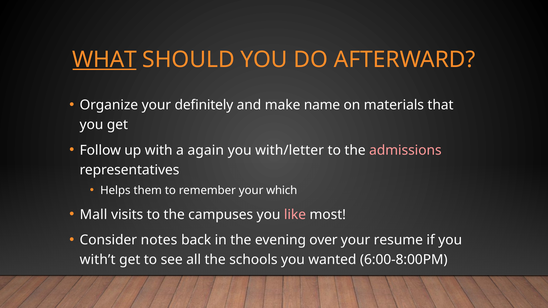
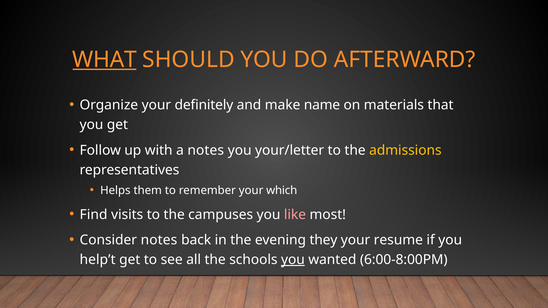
a again: again -> notes
with/letter: with/letter -> your/letter
admissions colour: pink -> yellow
Mall: Mall -> Find
over: over -> they
with’t: with’t -> help’t
you at (293, 260) underline: none -> present
